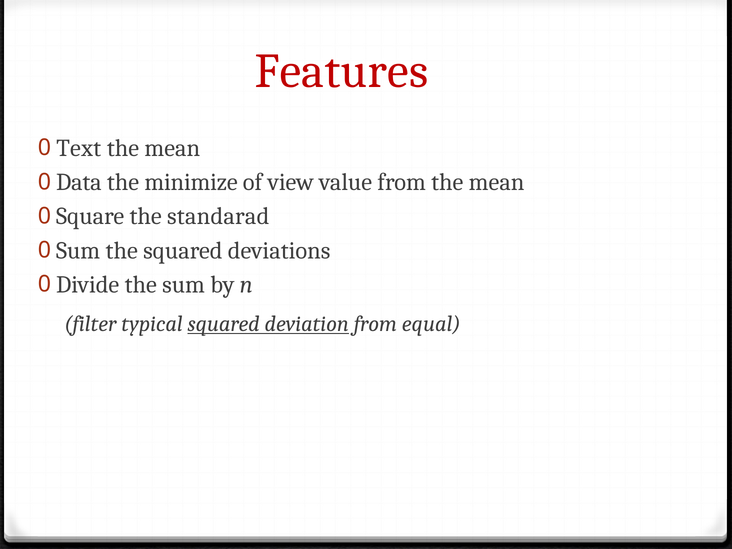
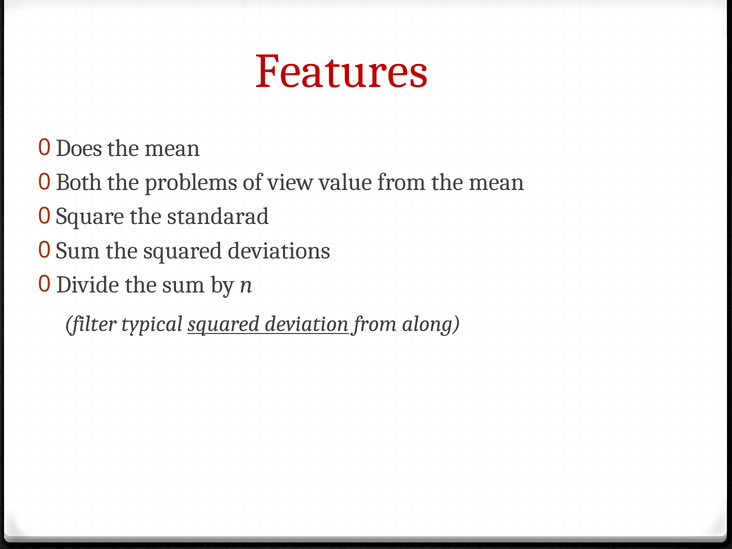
Text: Text -> Does
Data: Data -> Both
minimize: minimize -> problems
equal: equal -> along
